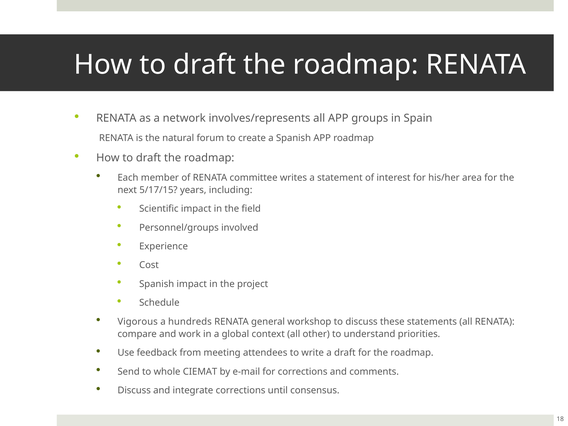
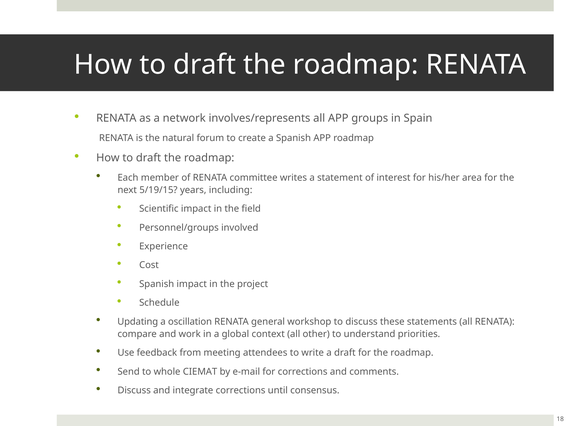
5/17/15: 5/17/15 -> 5/19/15
Vigorous: Vigorous -> Updating
hundreds: hundreds -> oscillation
